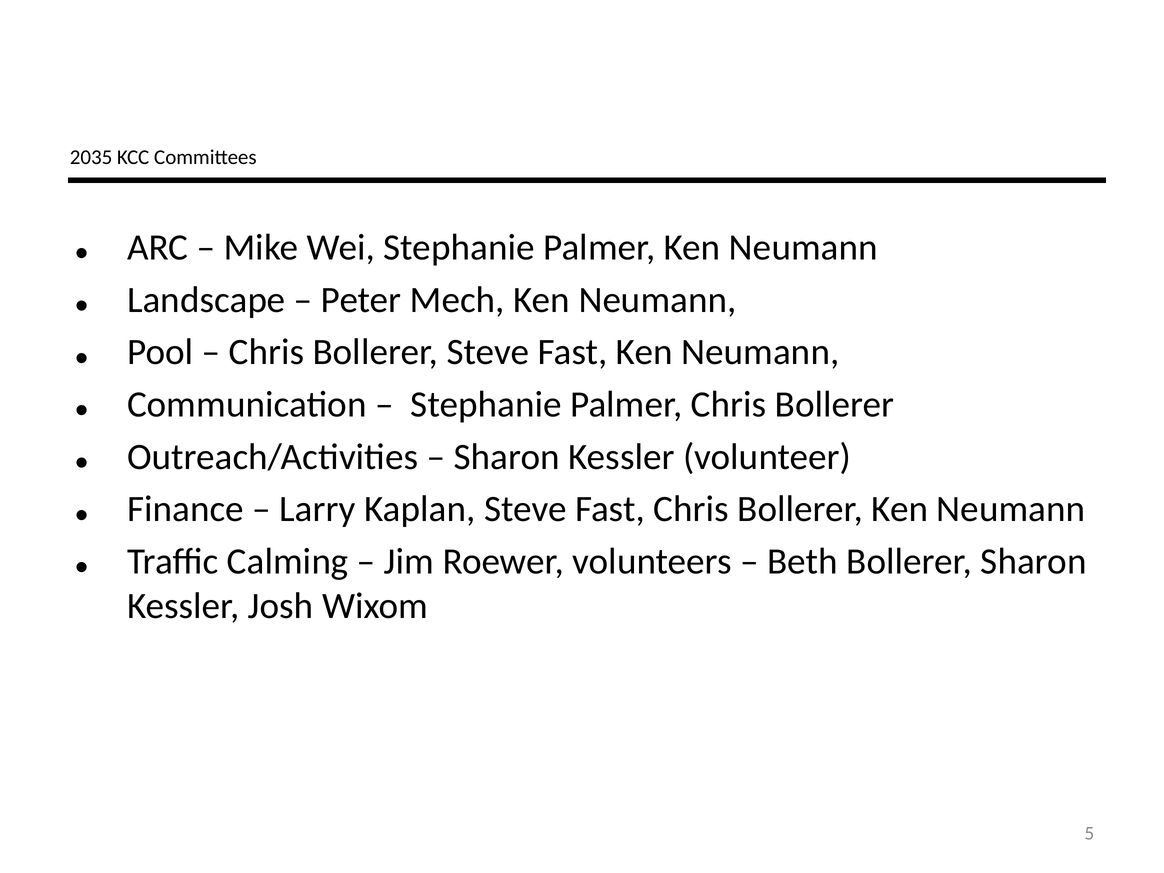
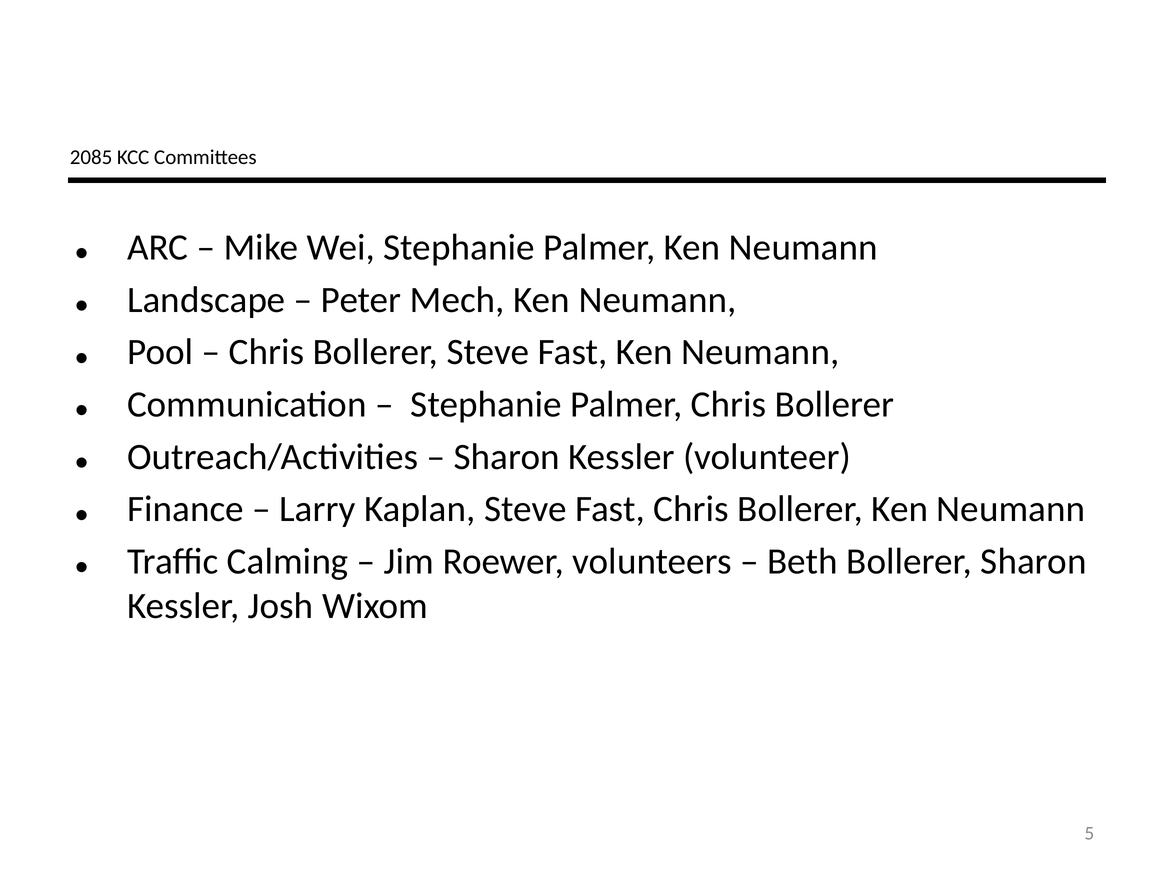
2035: 2035 -> 2085
